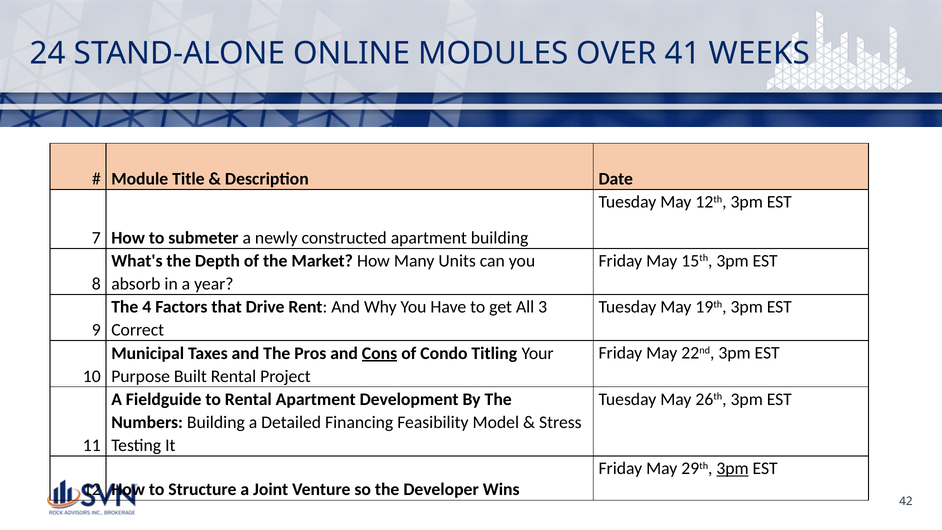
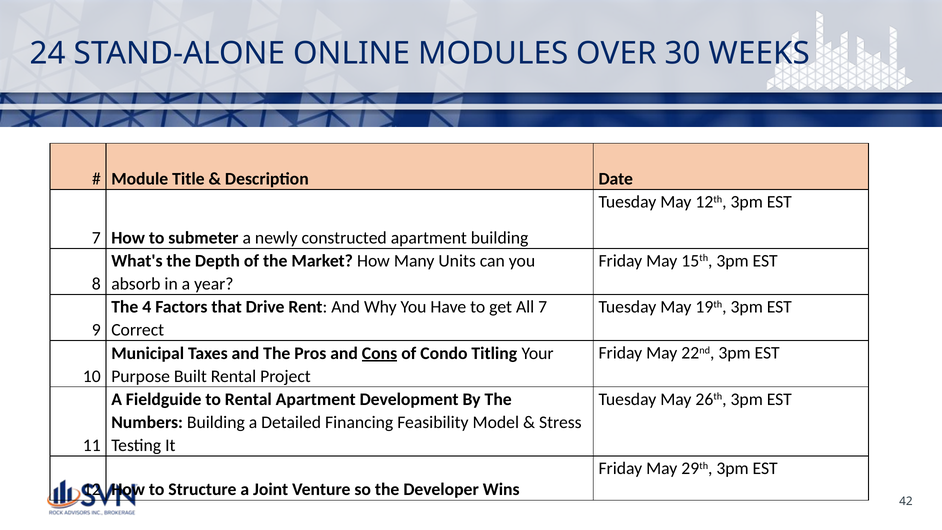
41: 41 -> 30
All 3: 3 -> 7
3pm at (733, 468) underline: present -> none
